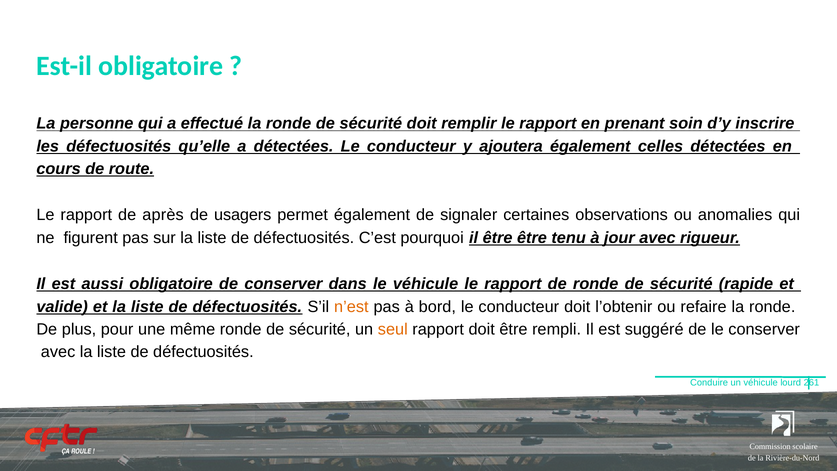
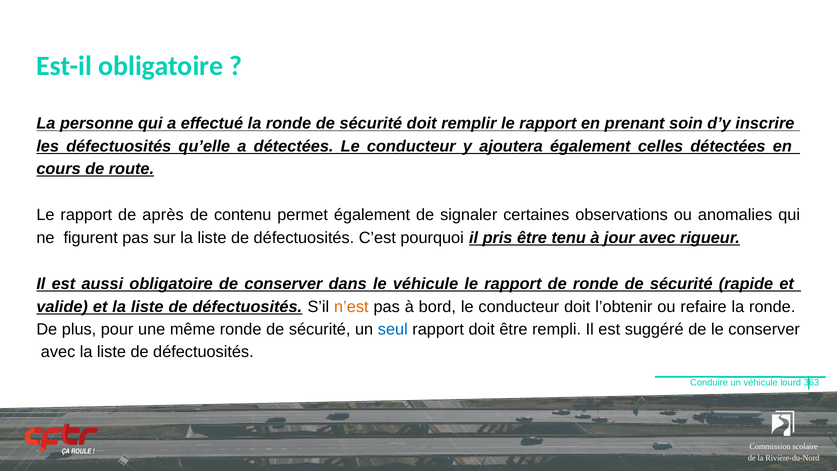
usagers: usagers -> contenu
il être: être -> pris
seul colour: orange -> blue
261: 261 -> 363
